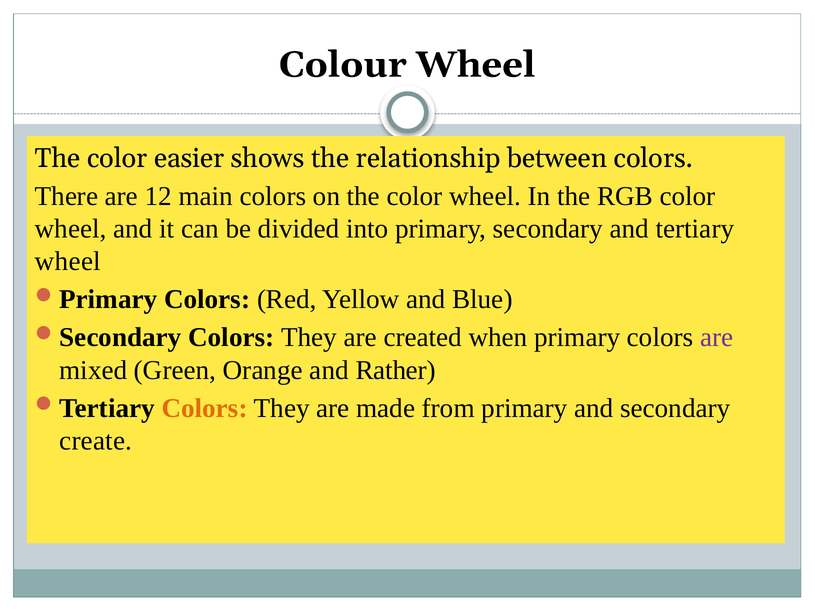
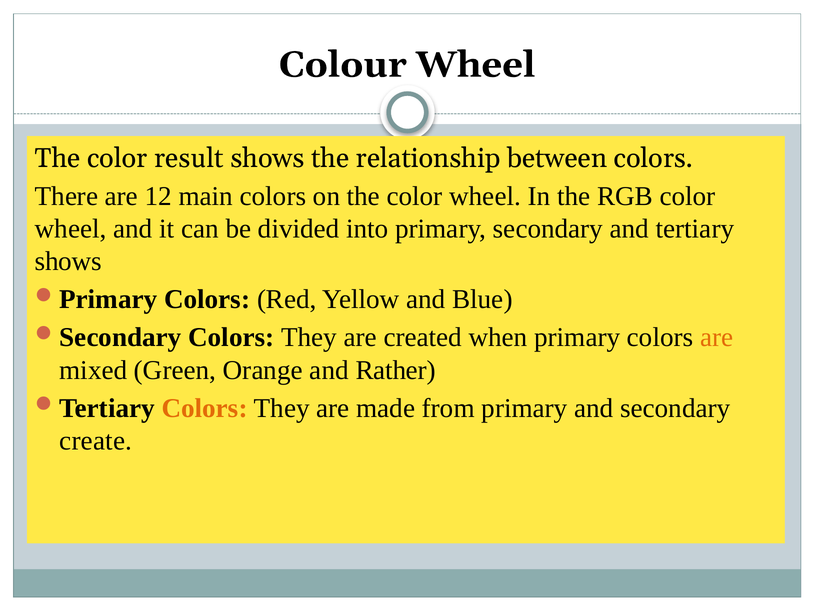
easier: easier -> result
wheel at (68, 262): wheel -> shows
are at (717, 338) colour: purple -> orange
